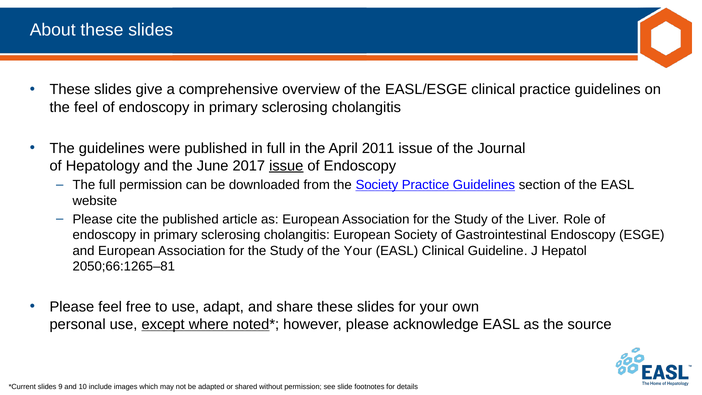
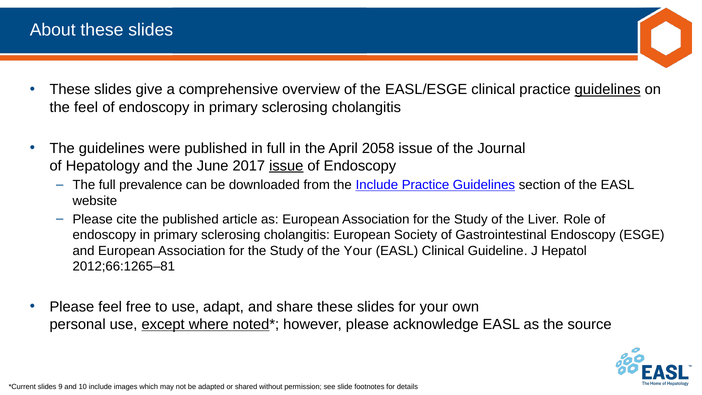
guidelines at (608, 90) underline: none -> present
2011: 2011 -> 2058
full permission: permission -> prevalence
the Society: Society -> Include
2050;66:1265–81: 2050;66:1265–81 -> 2012;66:1265–81
